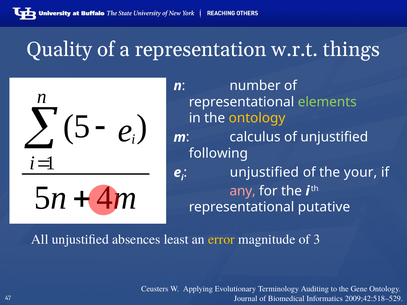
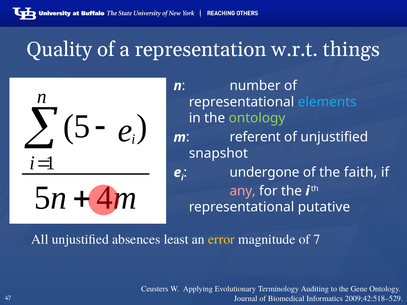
elements colour: light green -> light blue
ontology at (257, 118) colour: yellow -> light green
calculus: calculus -> referent
following: following -> snapshot
unjustified at (264, 173): unjustified -> undergone
your: your -> faith
3: 3 -> 7
